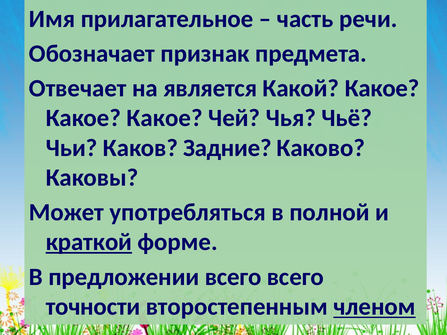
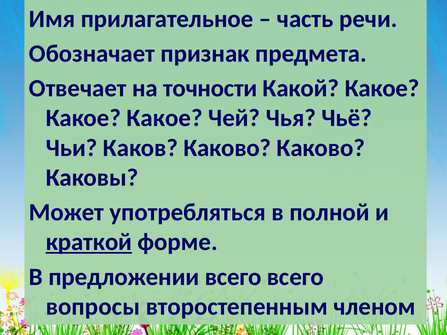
является: является -> точности
Каков Задние: Задние -> Каково
точности: точности -> вопросы
членом underline: present -> none
